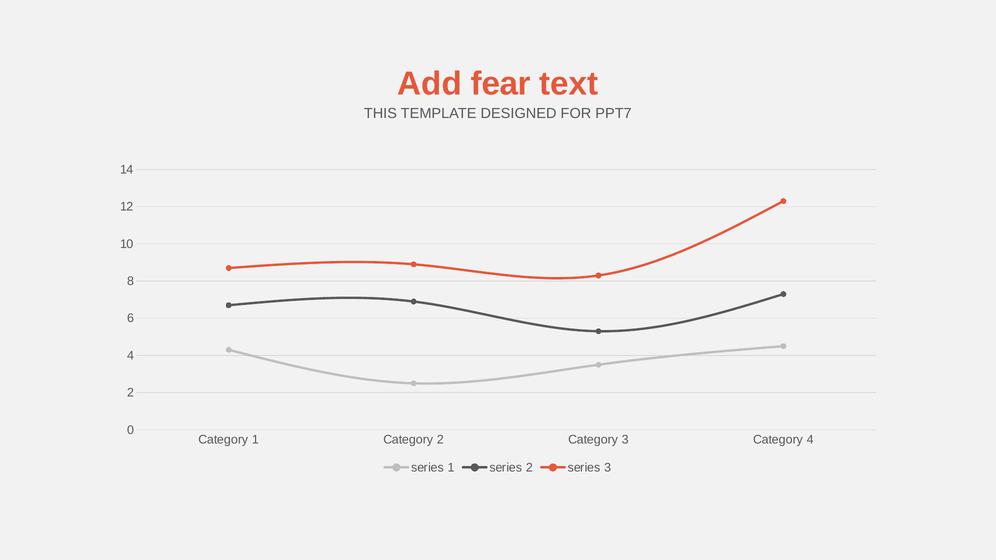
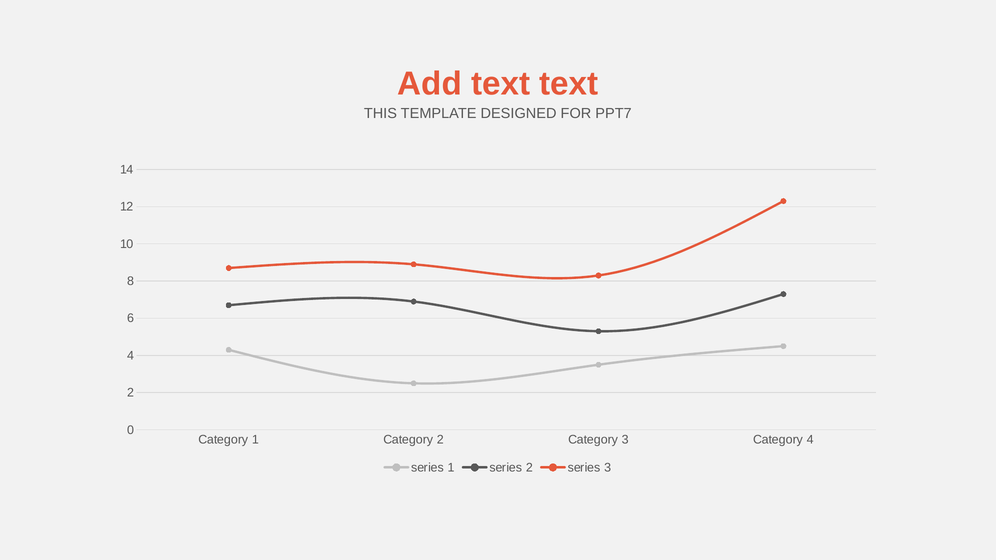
Add fear: fear -> text
